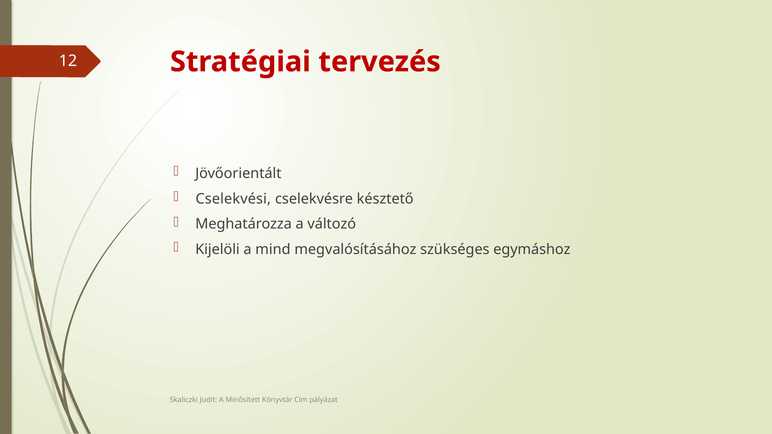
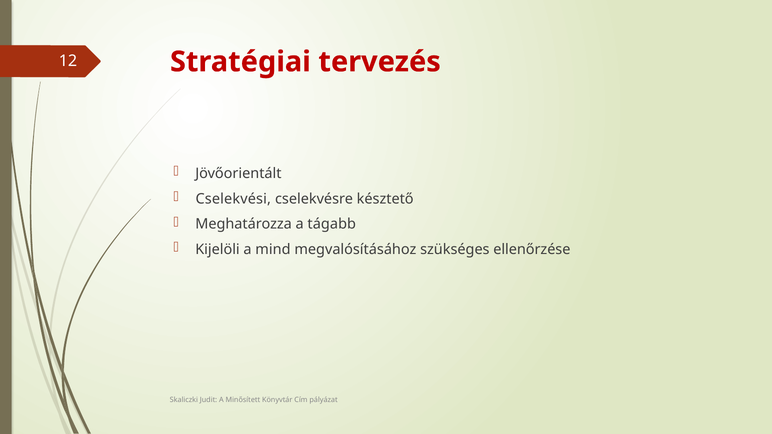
változó: változó -> tágabb
egymáshoz: egymáshoz -> ellenőrzése
